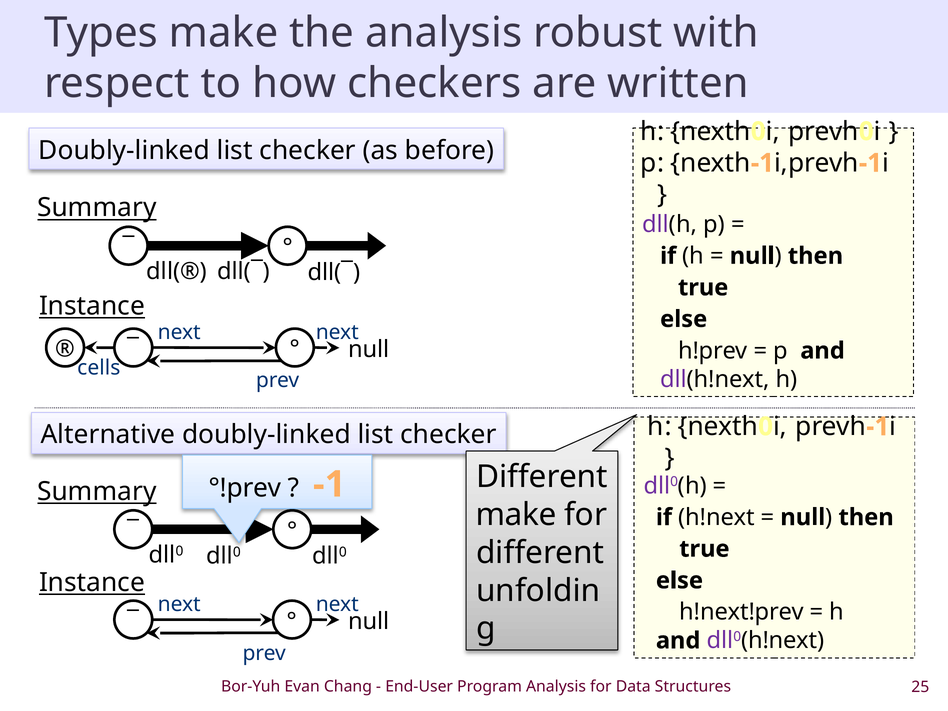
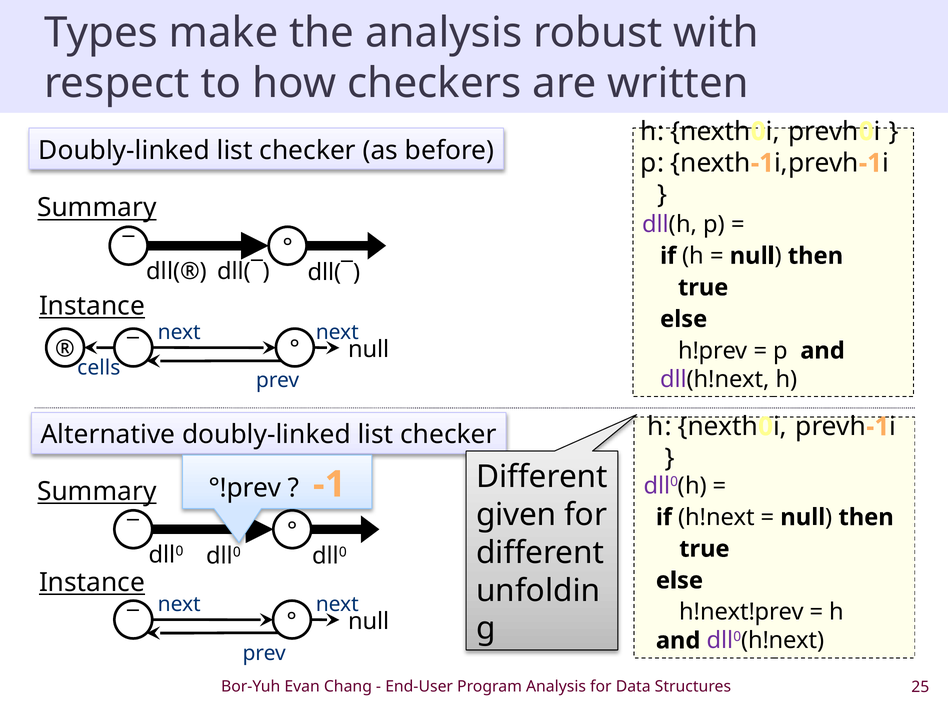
make at (516, 515): make -> given
